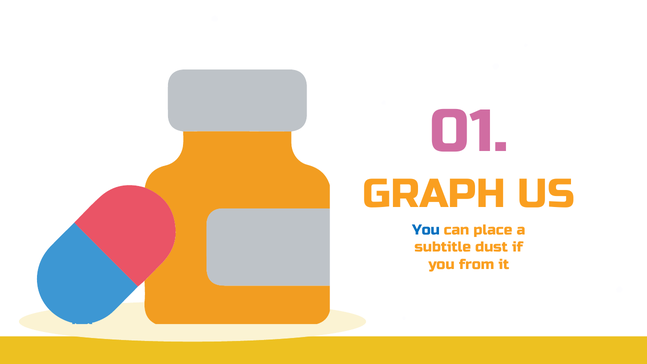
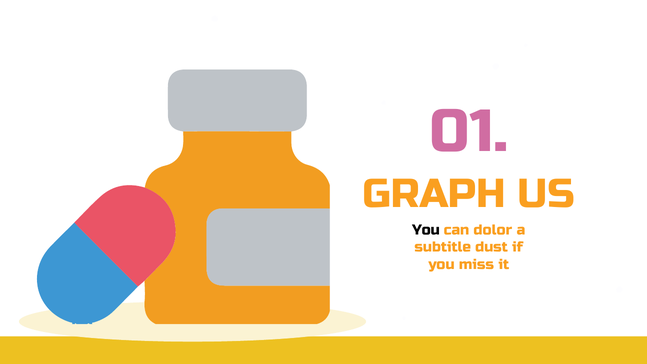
You at (426, 230) colour: blue -> black
place: place -> dolor
from: from -> miss
